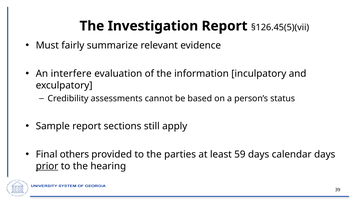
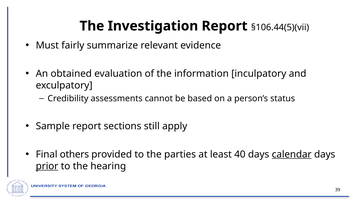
§126.45(5)(vii: §126.45(5)(vii -> §106.44(5)(vii
interfere: interfere -> obtained
59: 59 -> 40
calendar underline: none -> present
